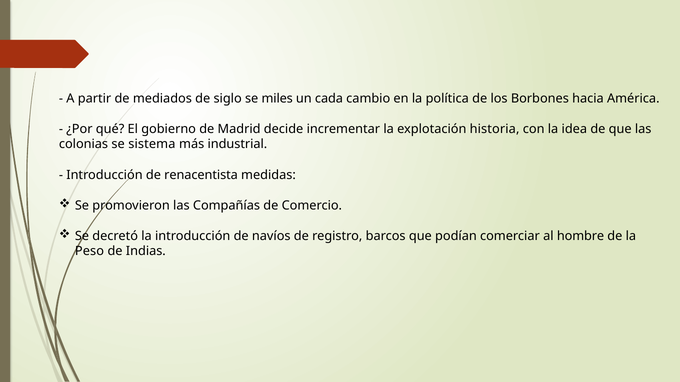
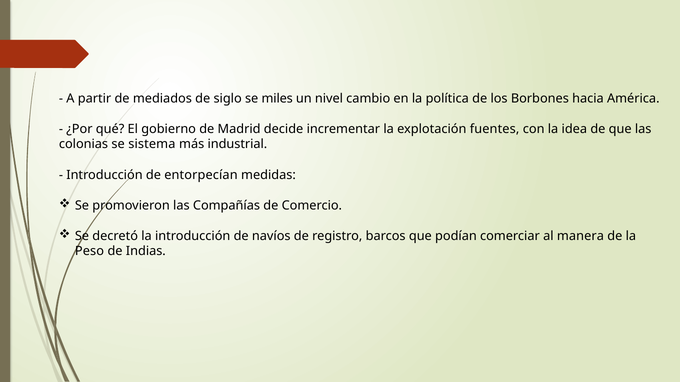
cada: cada -> nivel
historia: historia -> fuentes
renacentista: renacentista -> entorpecían
hombre: hombre -> manera
